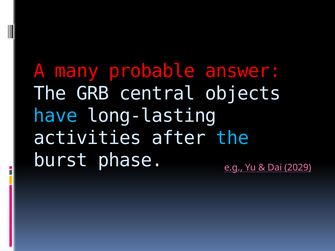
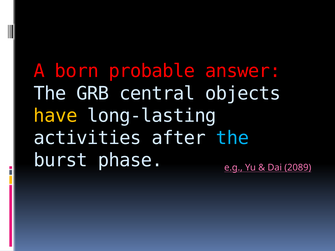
many: many -> born
have colour: light blue -> yellow
2029: 2029 -> 2089
